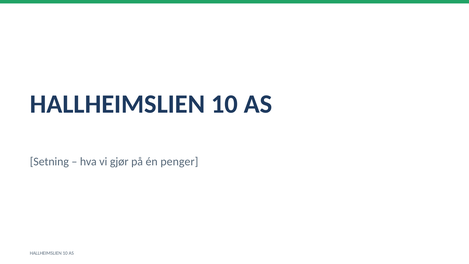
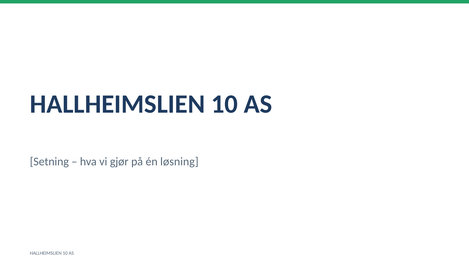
penger: penger -> løsning
